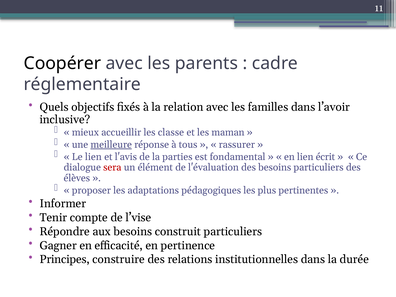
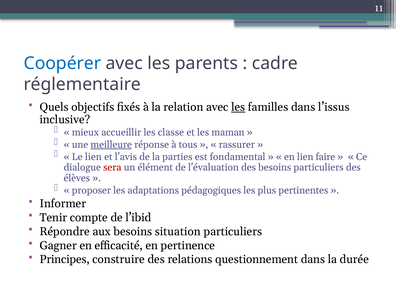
Coopérer colour: black -> blue
les at (238, 107) underline: none -> present
l’avoir: l’avoir -> l’issus
écrit: écrit -> faire
l’vise: l’vise -> l’ibid
construit: construit -> situation
institutionnelles: institutionnelles -> questionnement
